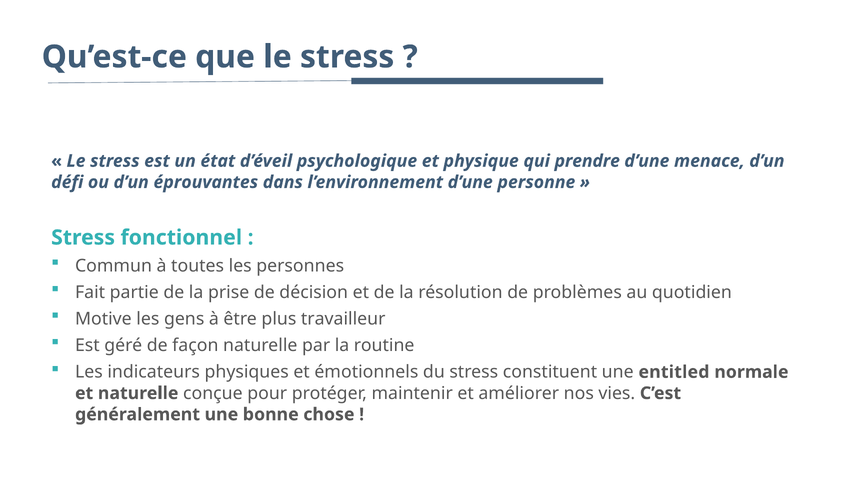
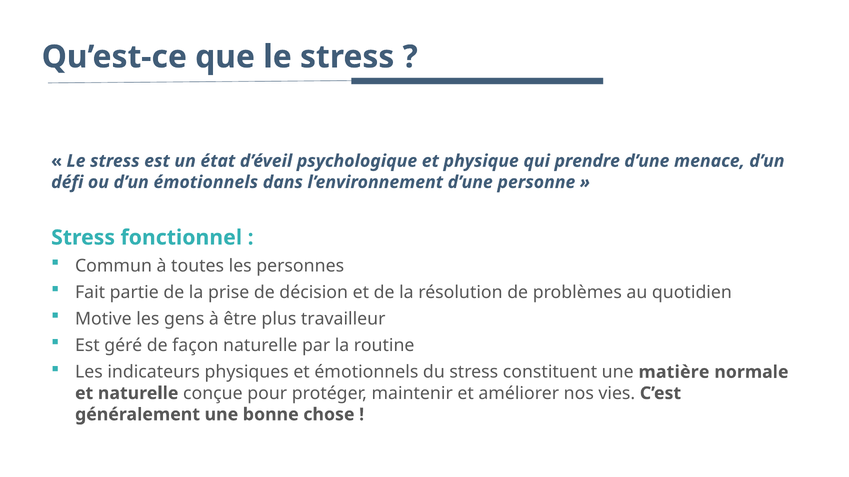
d’un éprouvantes: éprouvantes -> émotionnels
entitled: entitled -> matière
